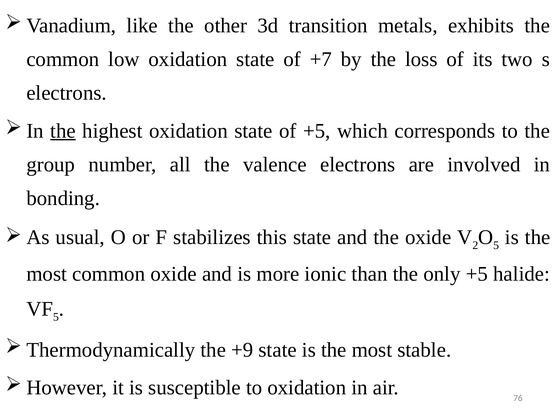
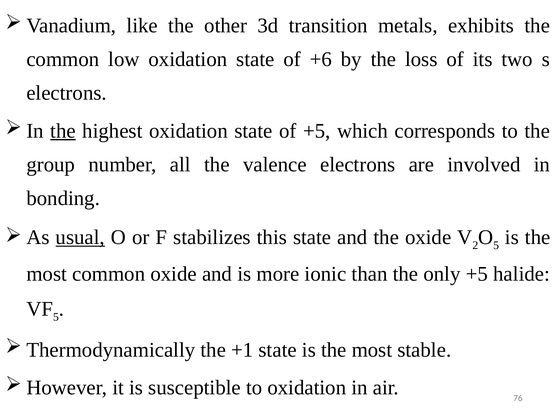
+7: +7 -> +6
usual underline: none -> present
+9: +9 -> +1
